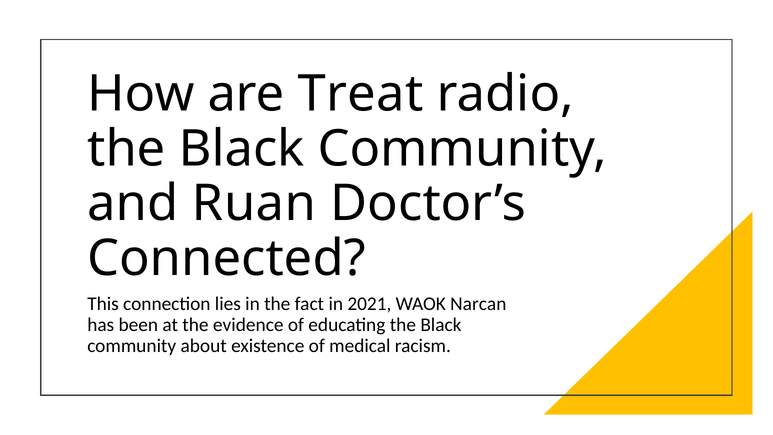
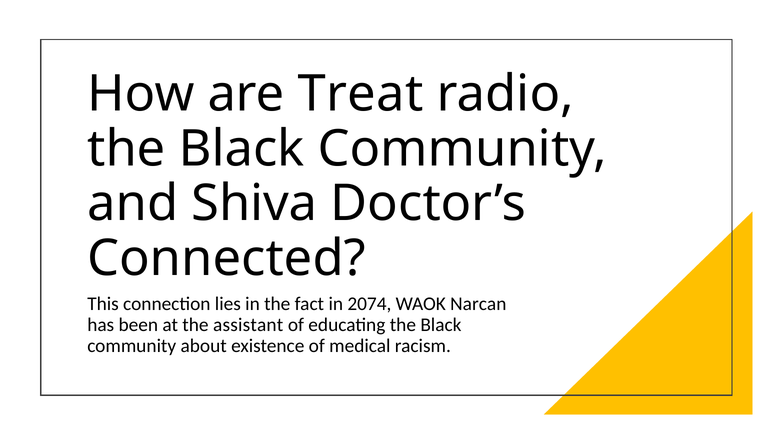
Ruan: Ruan -> Shiva
2021: 2021 -> 2074
evidence: evidence -> assistant
